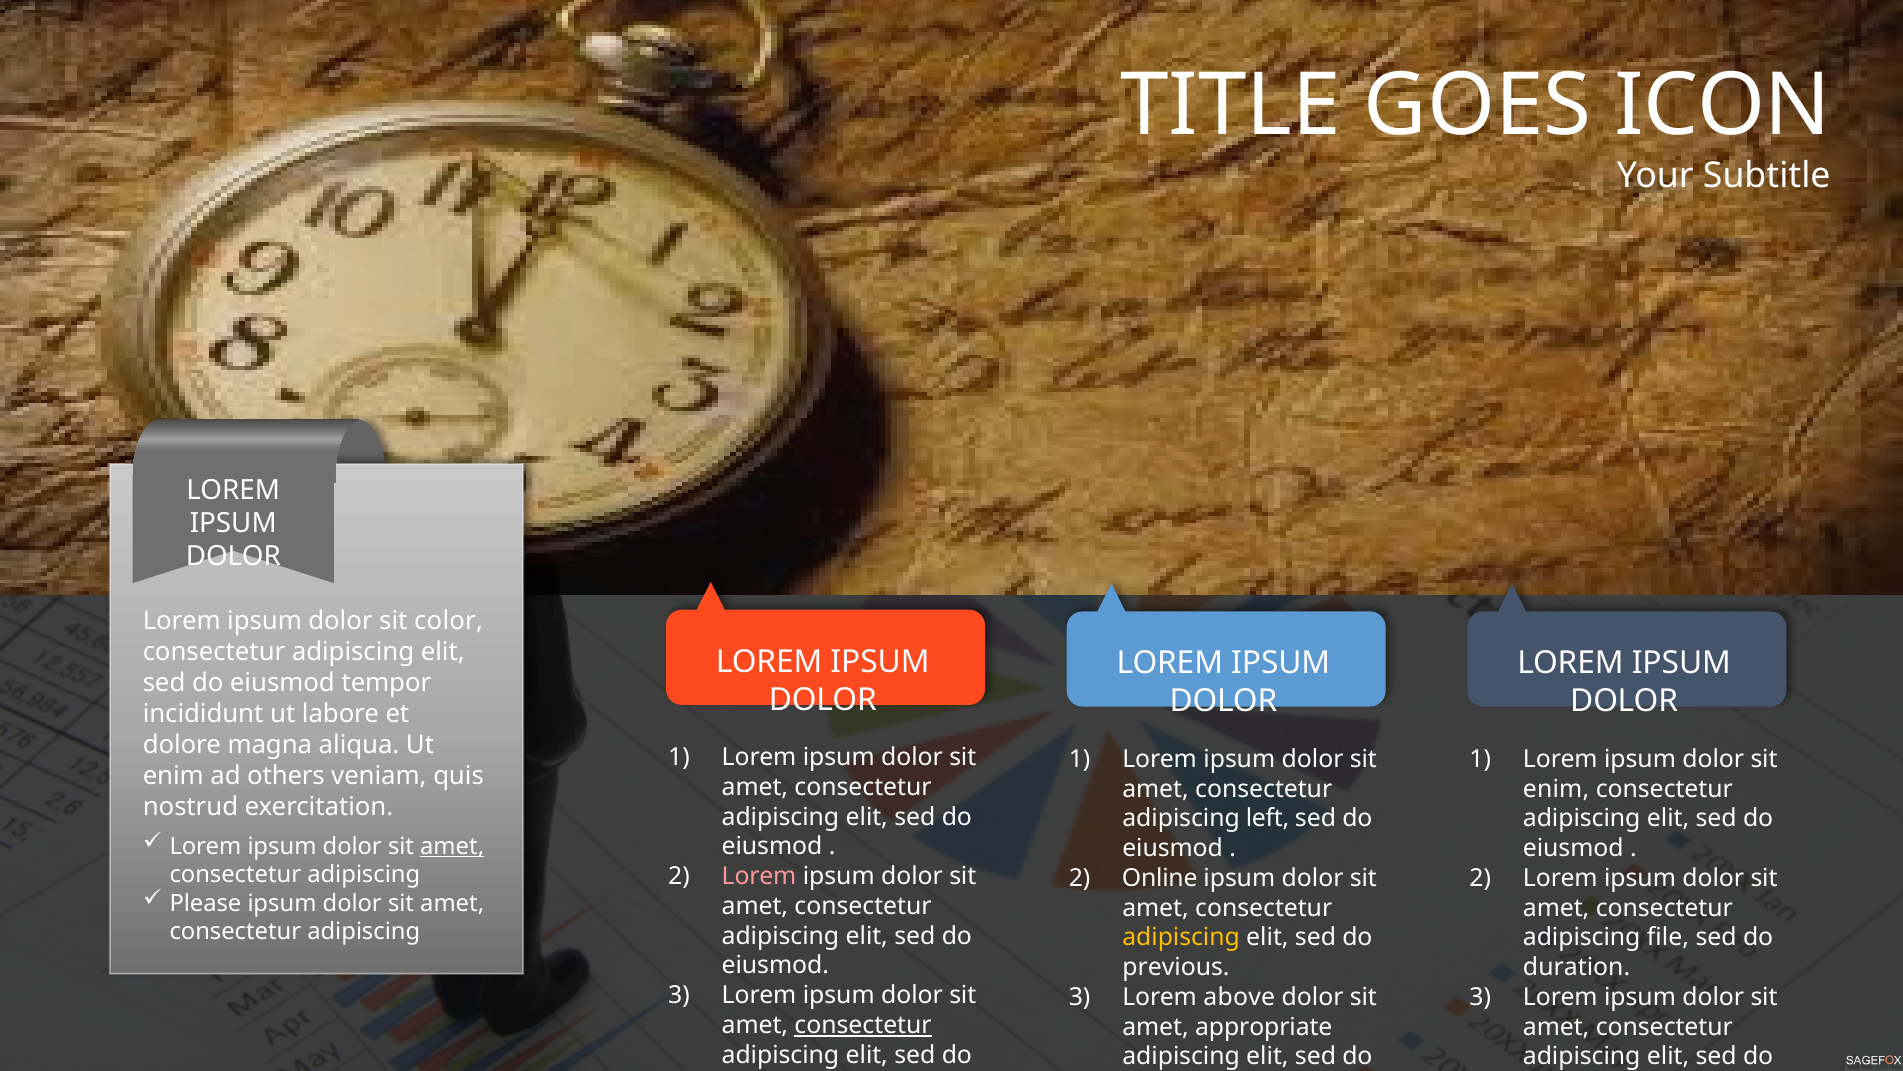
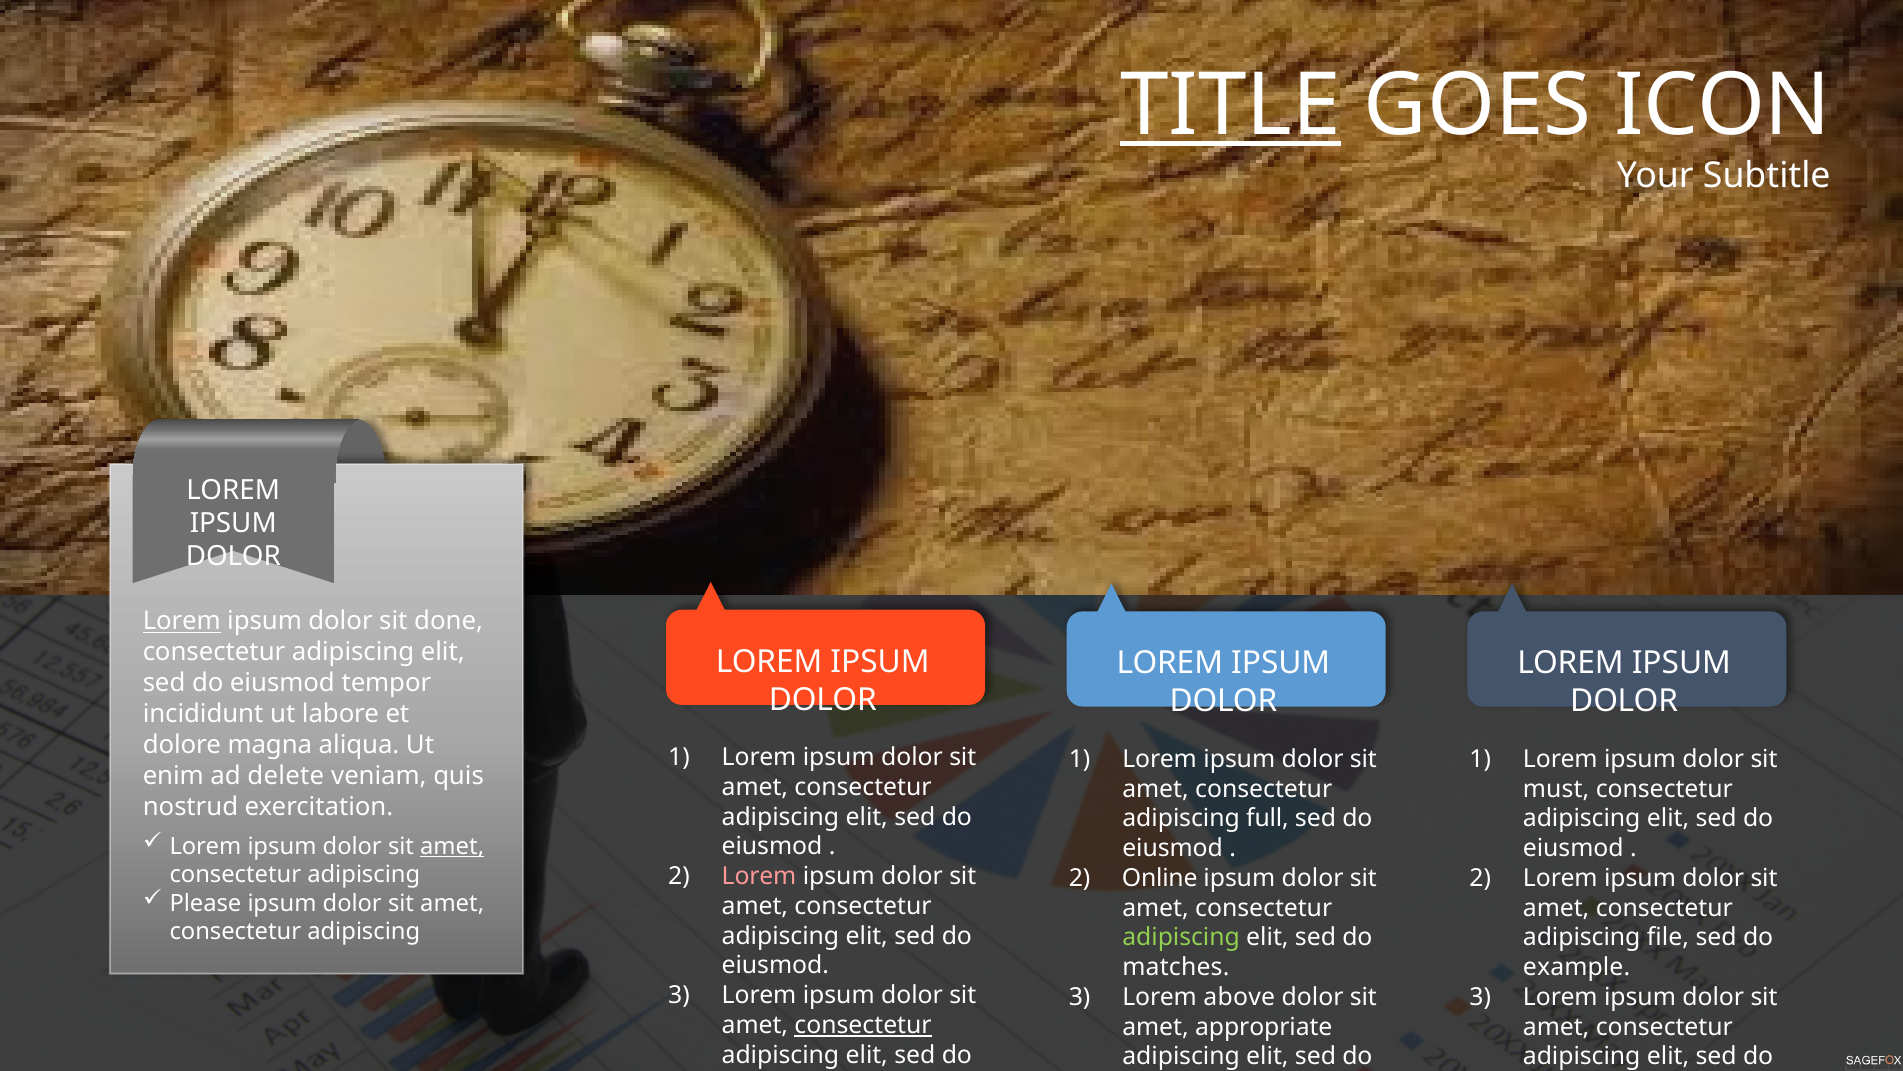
TITLE underline: none -> present
Lorem at (182, 621) underline: none -> present
color: color -> done
others: others -> delete
enim at (1556, 789): enim -> must
left: left -> full
adipiscing at (1181, 937) colour: yellow -> light green
previous: previous -> matches
duration: duration -> example
